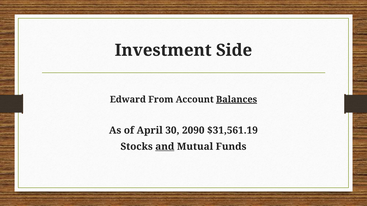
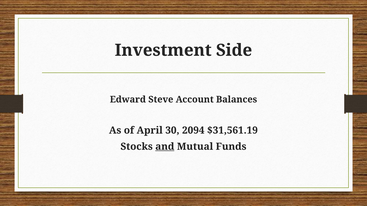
From: From -> Steve
Balances underline: present -> none
2090: 2090 -> 2094
